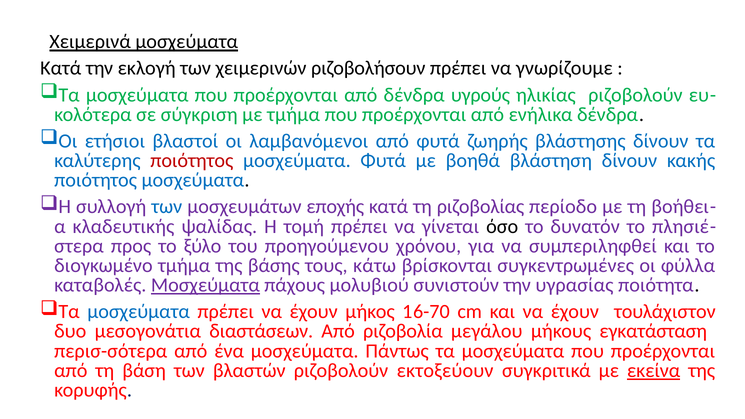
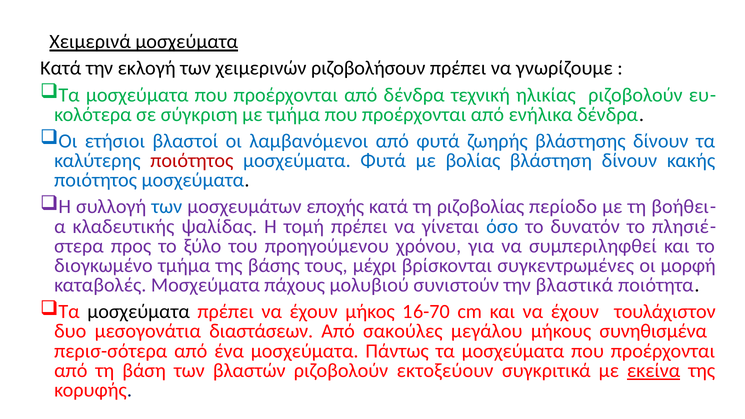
υγρούς: υγρούς -> τεχνική
βοηθά: βοηθά -> βολίας
όσο colour: black -> blue
κάτω: κάτω -> μέχρι
φύλλα: φύλλα -> μορφή
Μοσχεύματα at (205, 285) underline: present -> none
υγρασίας: υγρασίας -> βλαστικά
μοσχεύματα at (139, 312) colour: blue -> black
ριζοβολία: ριζοβολία -> σακούλες
εγκατάσταση: εγκατάσταση -> συνηθισμένα
